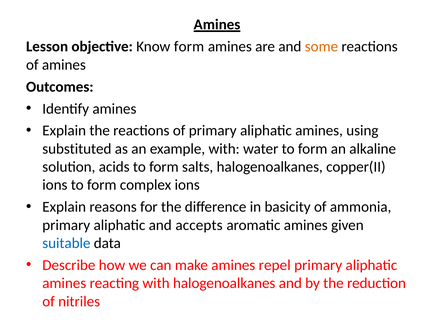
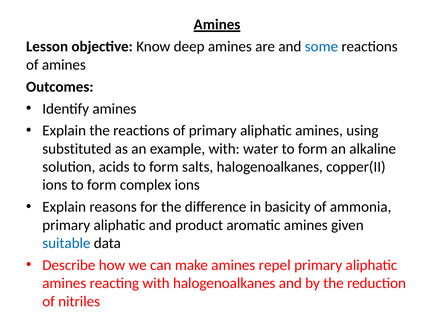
Know form: form -> deep
some colour: orange -> blue
accepts: accepts -> product
